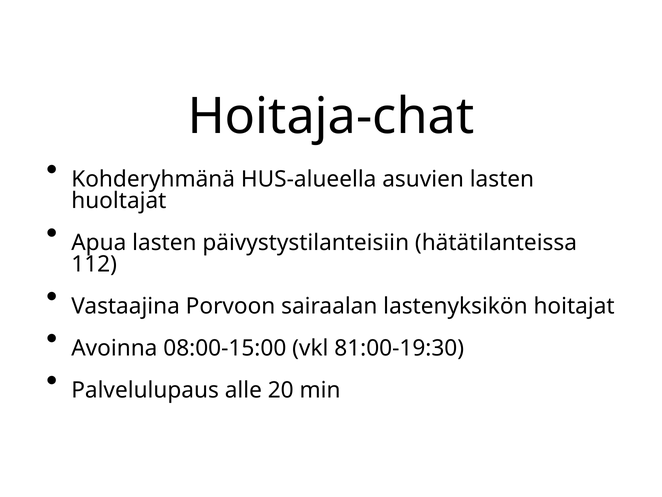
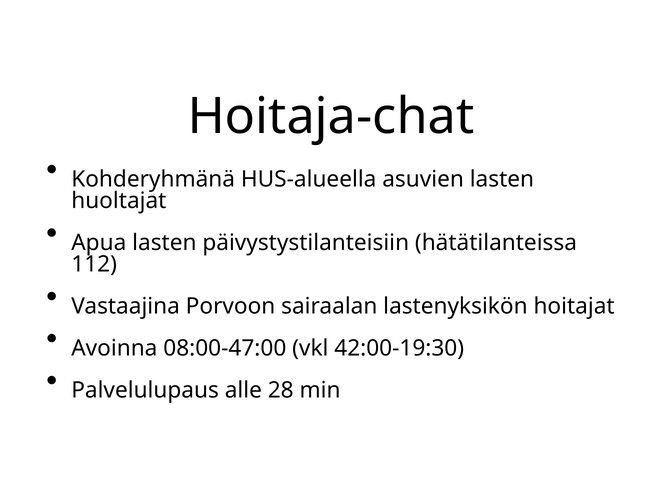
08:00-15:00: 08:00-15:00 -> 08:00-47:00
81:00-19:30: 81:00-19:30 -> 42:00-19:30
20: 20 -> 28
